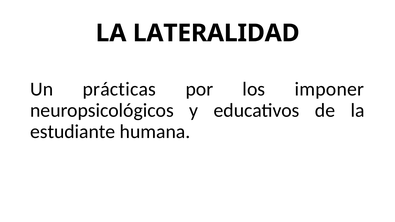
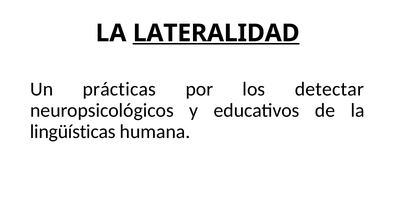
LATERALIDAD underline: none -> present
imponer: imponer -> detectar
estudiante: estudiante -> lingüísticas
